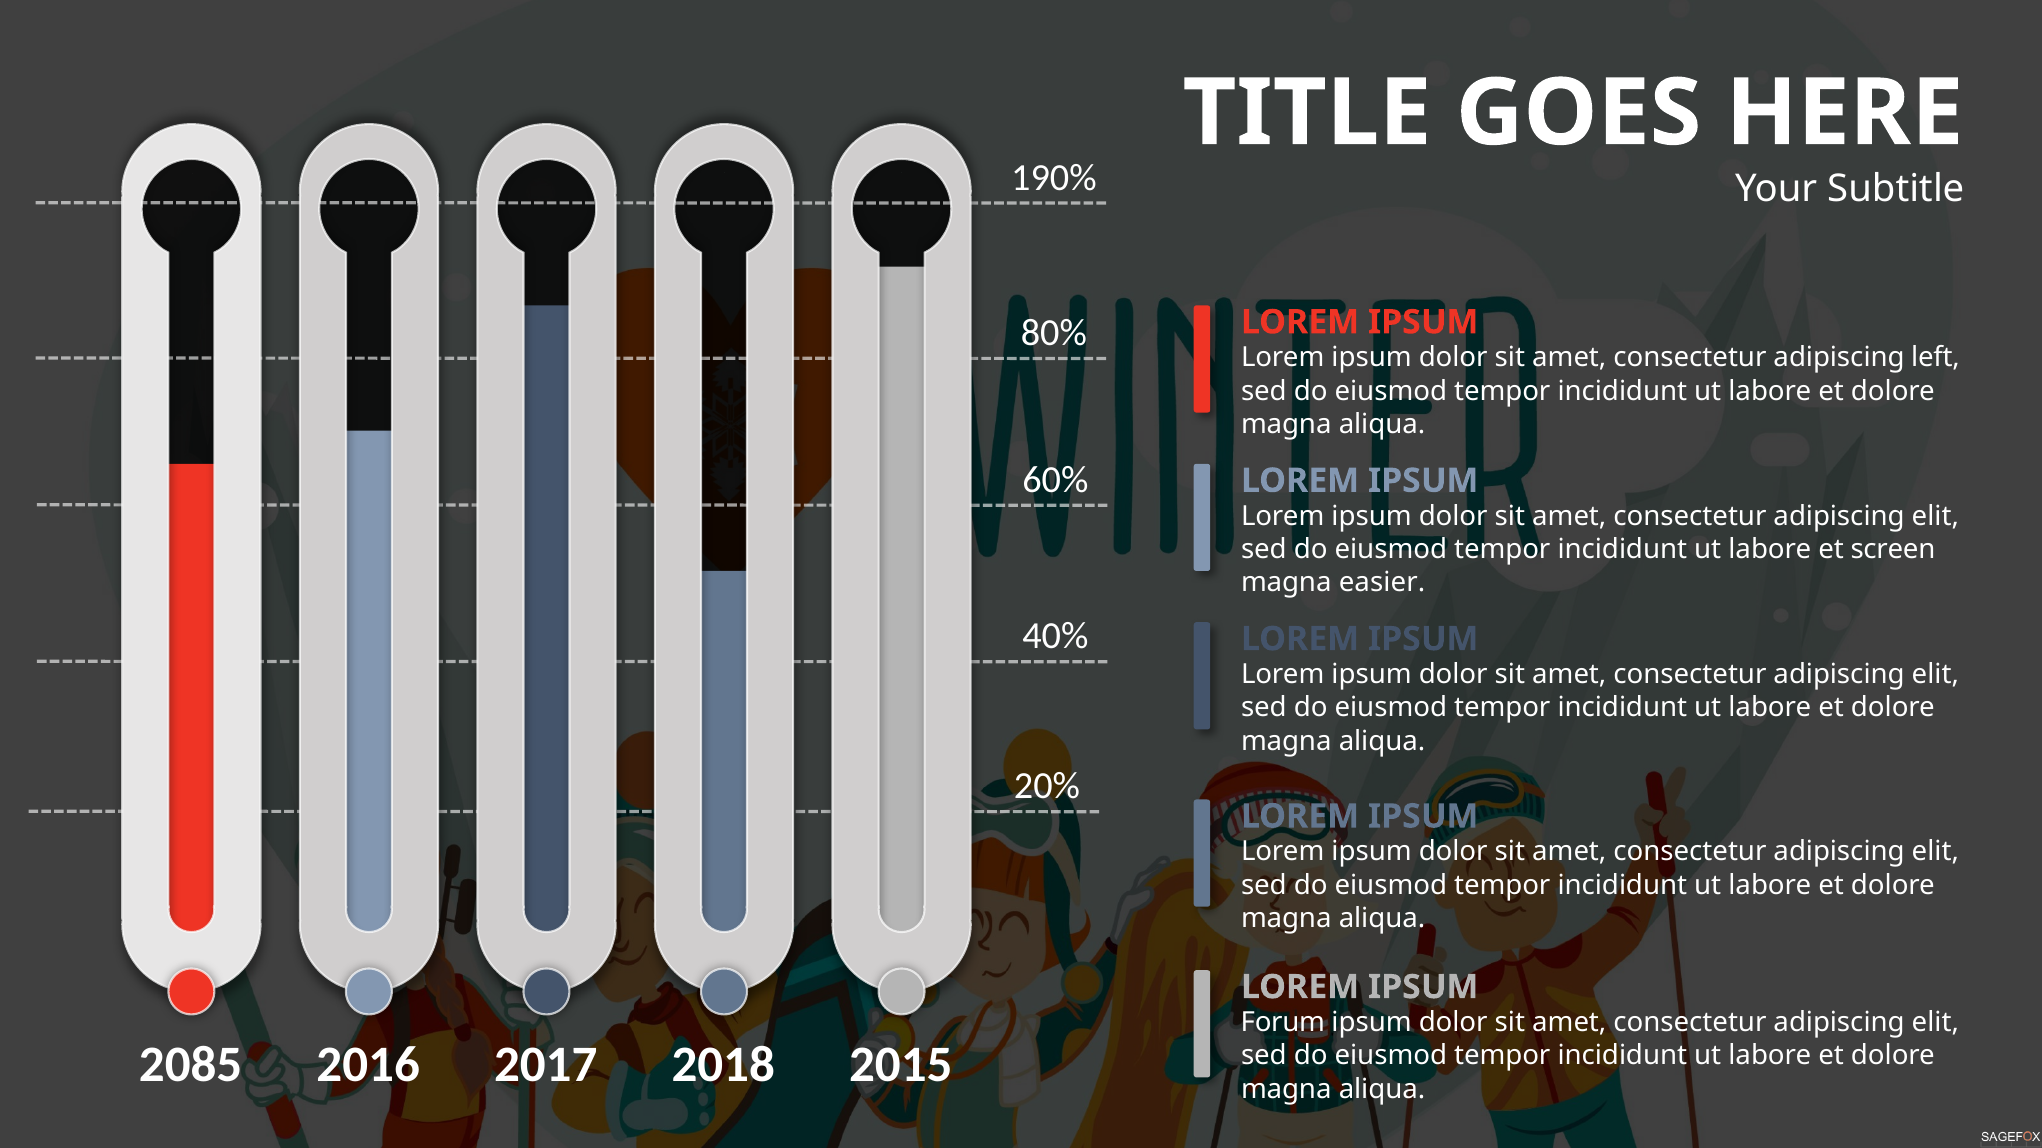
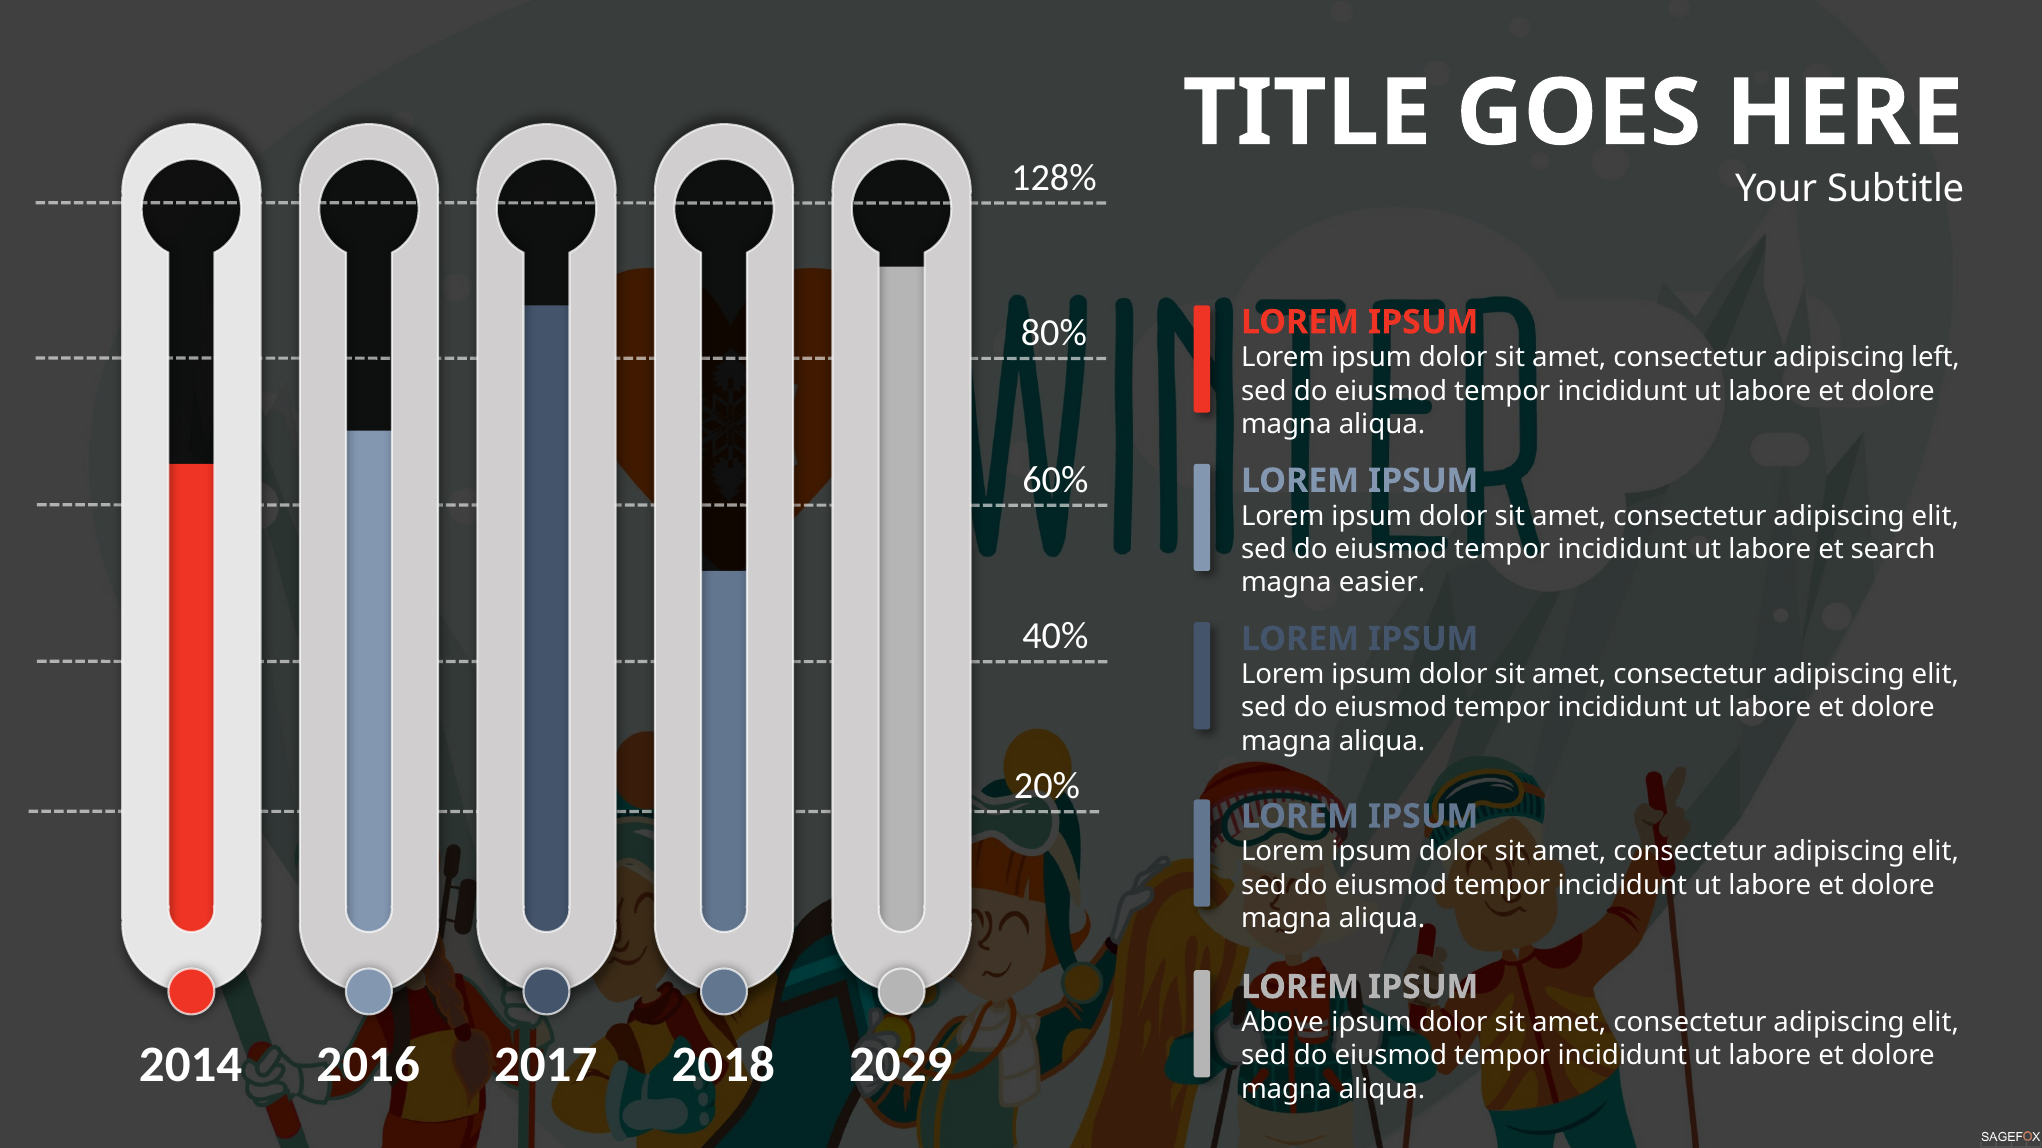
190%: 190% -> 128%
screen: screen -> search
Forum: Forum -> Above
2085: 2085 -> 2014
2015: 2015 -> 2029
